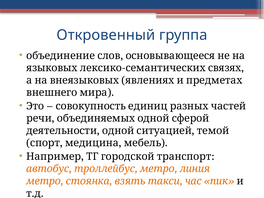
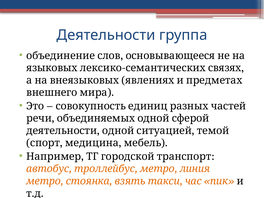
Откровенный at (106, 35): Откровенный -> Деятельности
